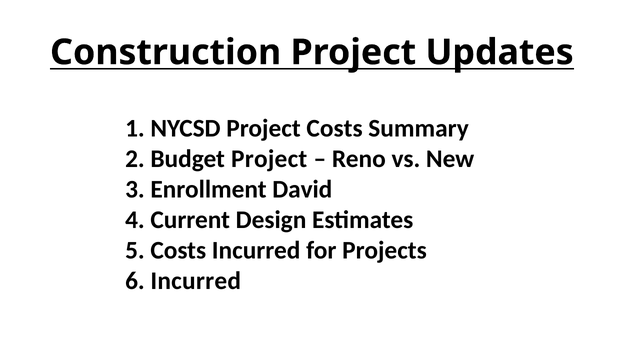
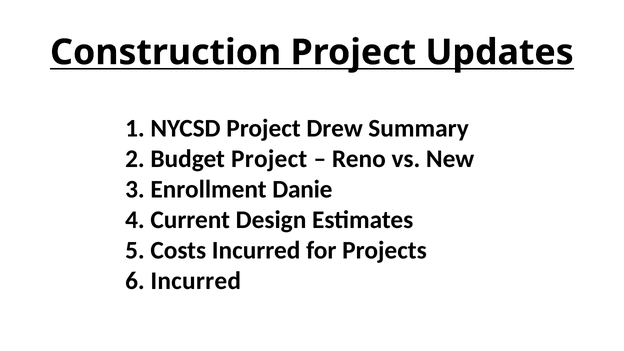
Project Costs: Costs -> Drew
David: David -> Danie
